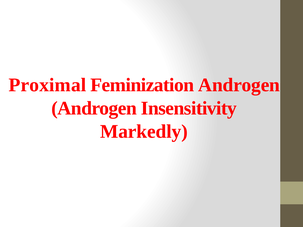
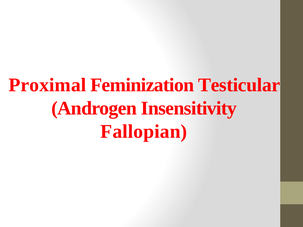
Feminization Androgen: Androgen -> Testicular
Markedly: Markedly -> Fallopian
